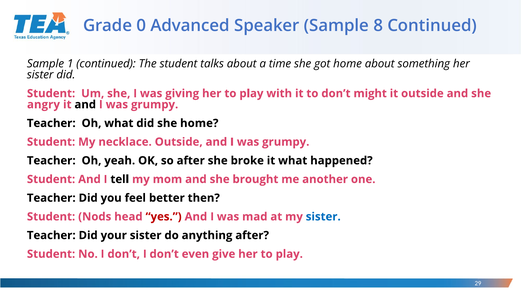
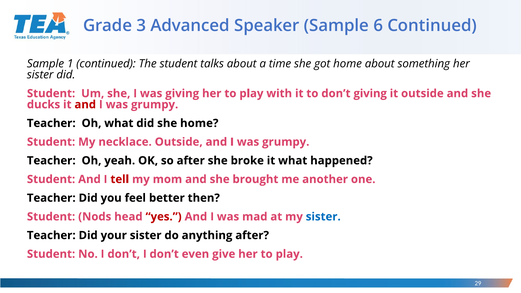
0: 0 -> 3
8: 8 -> 6
don’t might: might -> giving
angry: angry -> ducks
and at (85, 105) colour: black -> red
tell colour: black -> red
